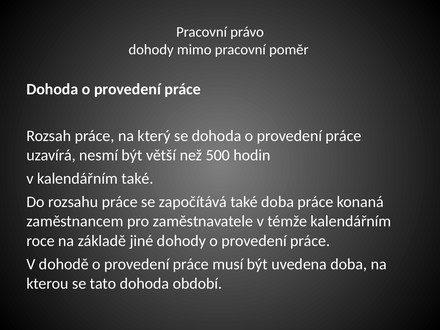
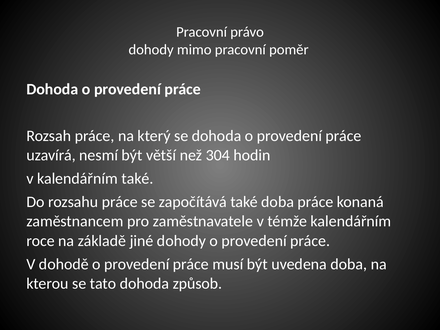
500: 500 -> 304
období: období -> způsob
